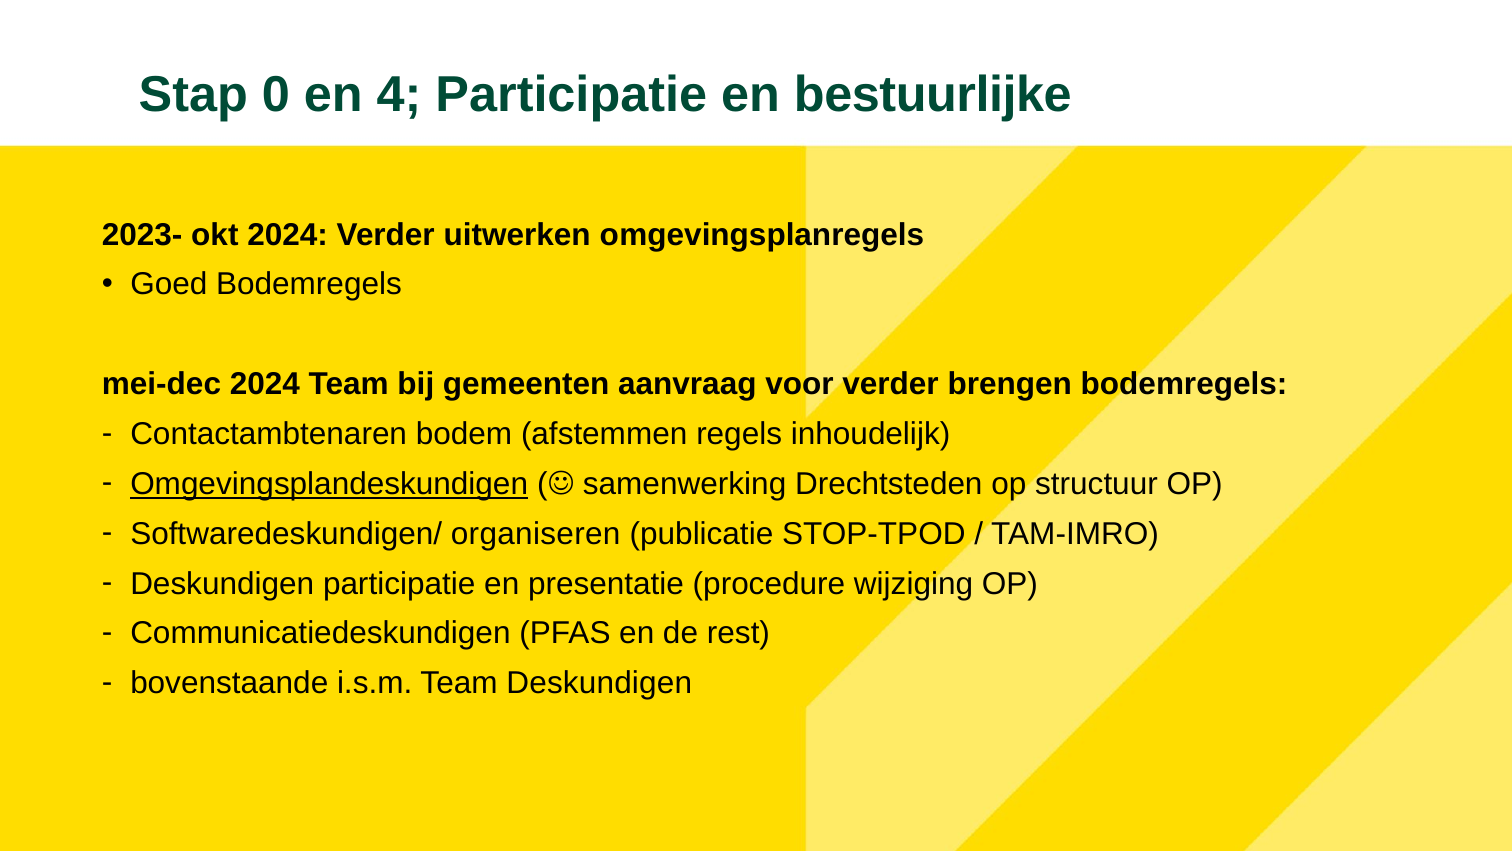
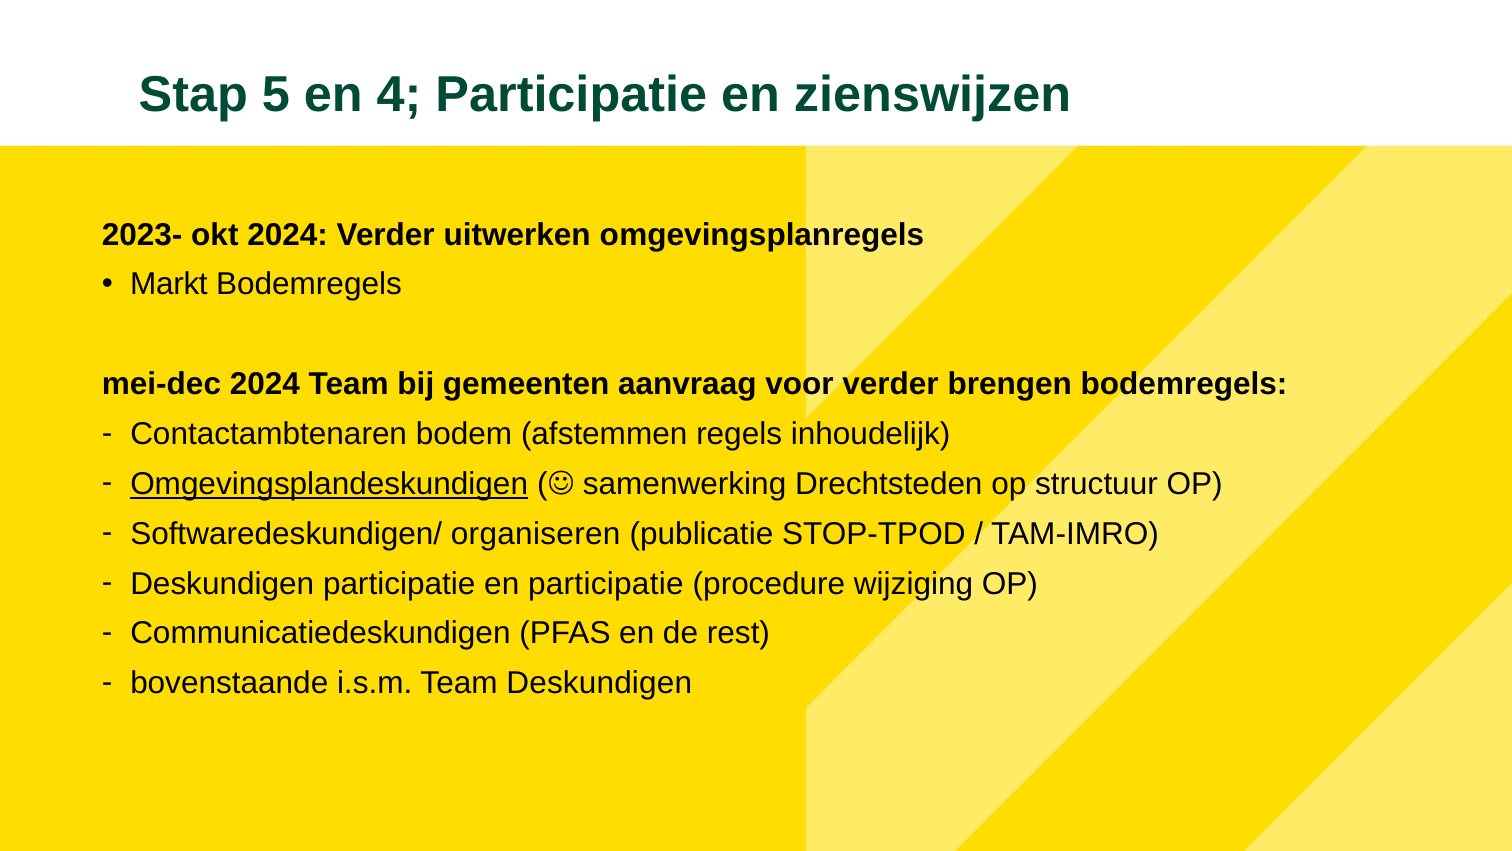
0: 0 -> 5
bestuurlijke: bestuurlijke -> zienswijzen
Goed: Goed -> Markt
en presentatie: presentatie -> participatie
